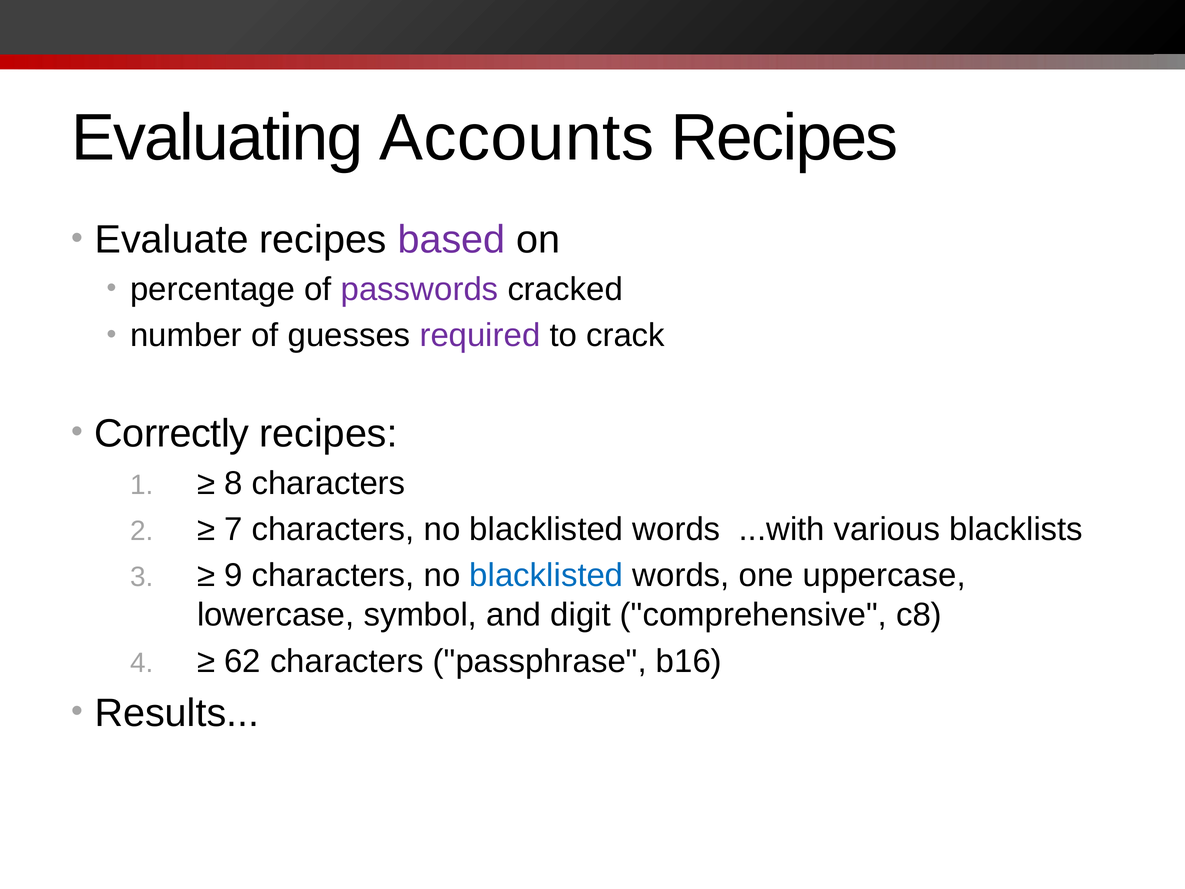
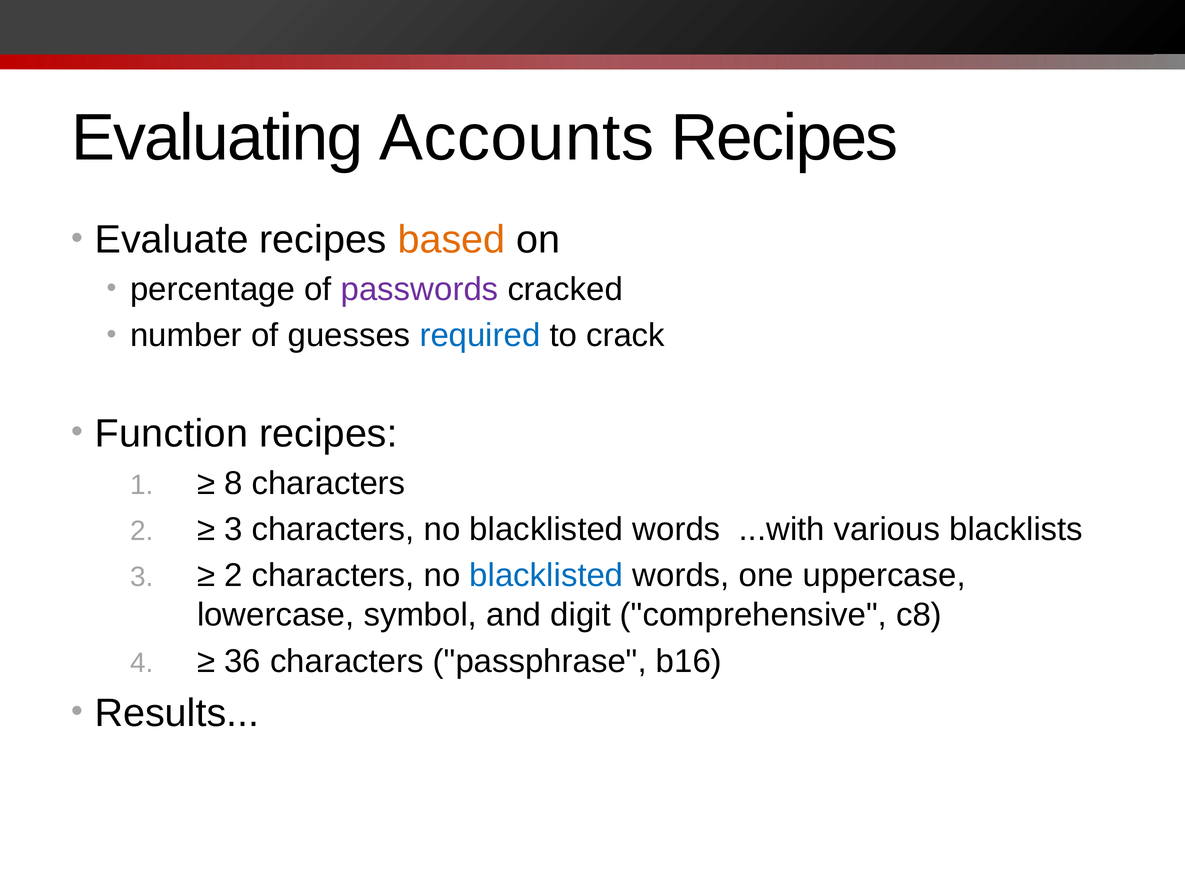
based colour: purple -> orange
required colour: purple -> blue
Correctly: Correctly -> Function
7 at (233, 529): 7 -> 3
9 at (233, 575): 9 -> 2
62: 62 -> 36
